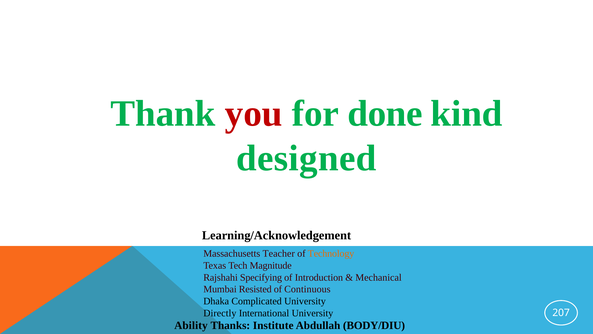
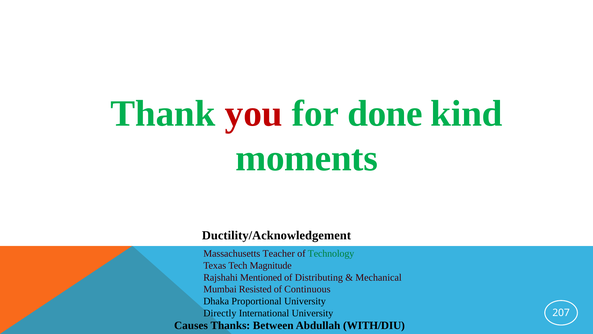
designed: designed -> moments
Learning/Acknowledgement: Learning/Acknowledgement -> Ductility/Acknowledgement
Technology colour: orange -> green
Specifying: Specifying -> Mentioned
Introduction: Introduction -> Distributing
Complicated: Complicated -> Proportional
Ability: Ability -> Causes
Institute: Institute -> Between
BODY/DIU: BODY/DIU -> WITH/DIU
